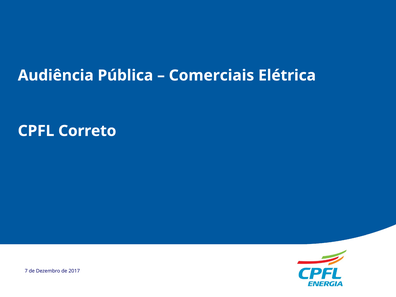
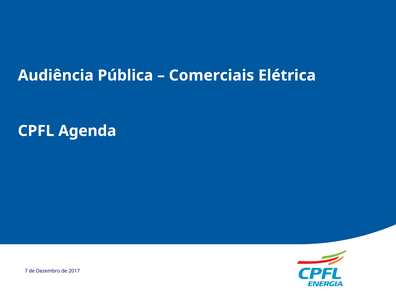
Correto: Correto -> Agenda
